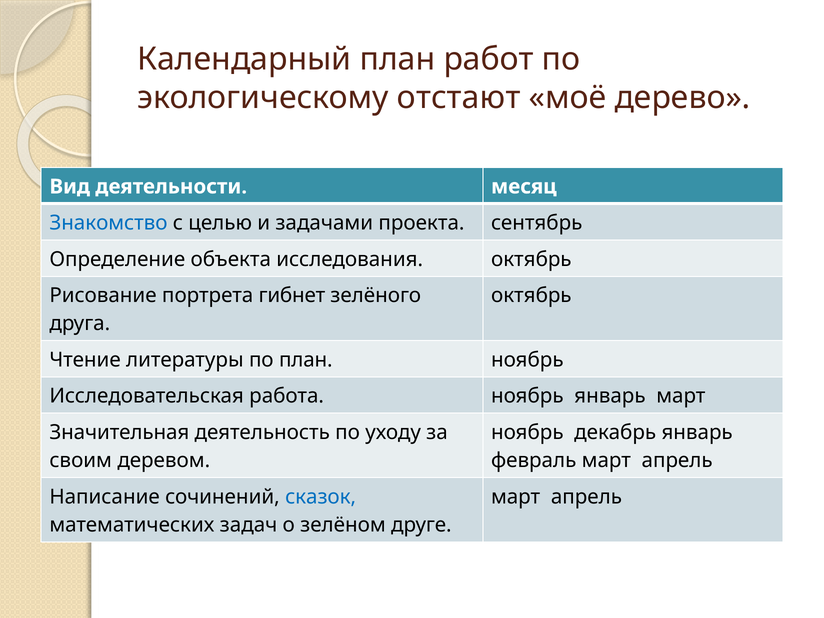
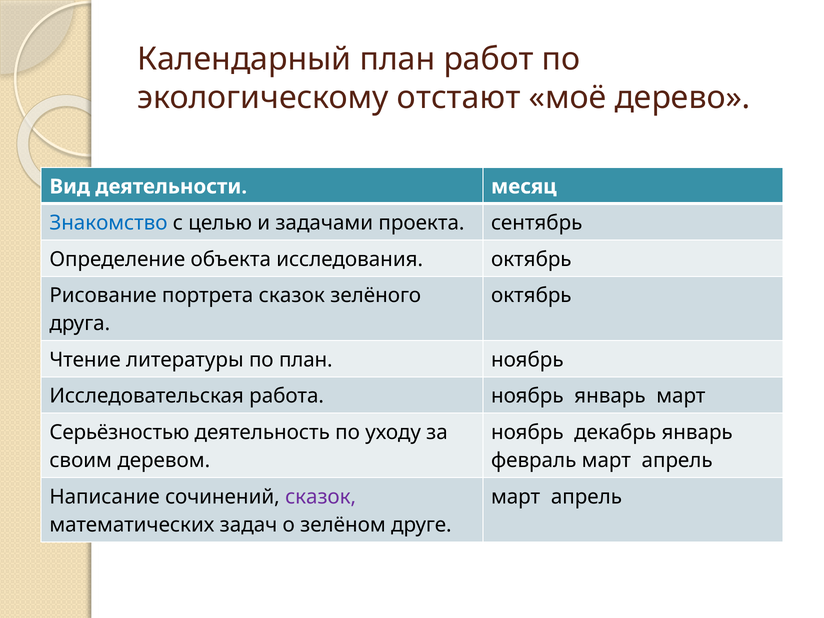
портрета гибнет: гибнет -> сказок
Значительная: Значительная -> Серьёзностью
сказок at (321, 497) colour: blue -> purple
